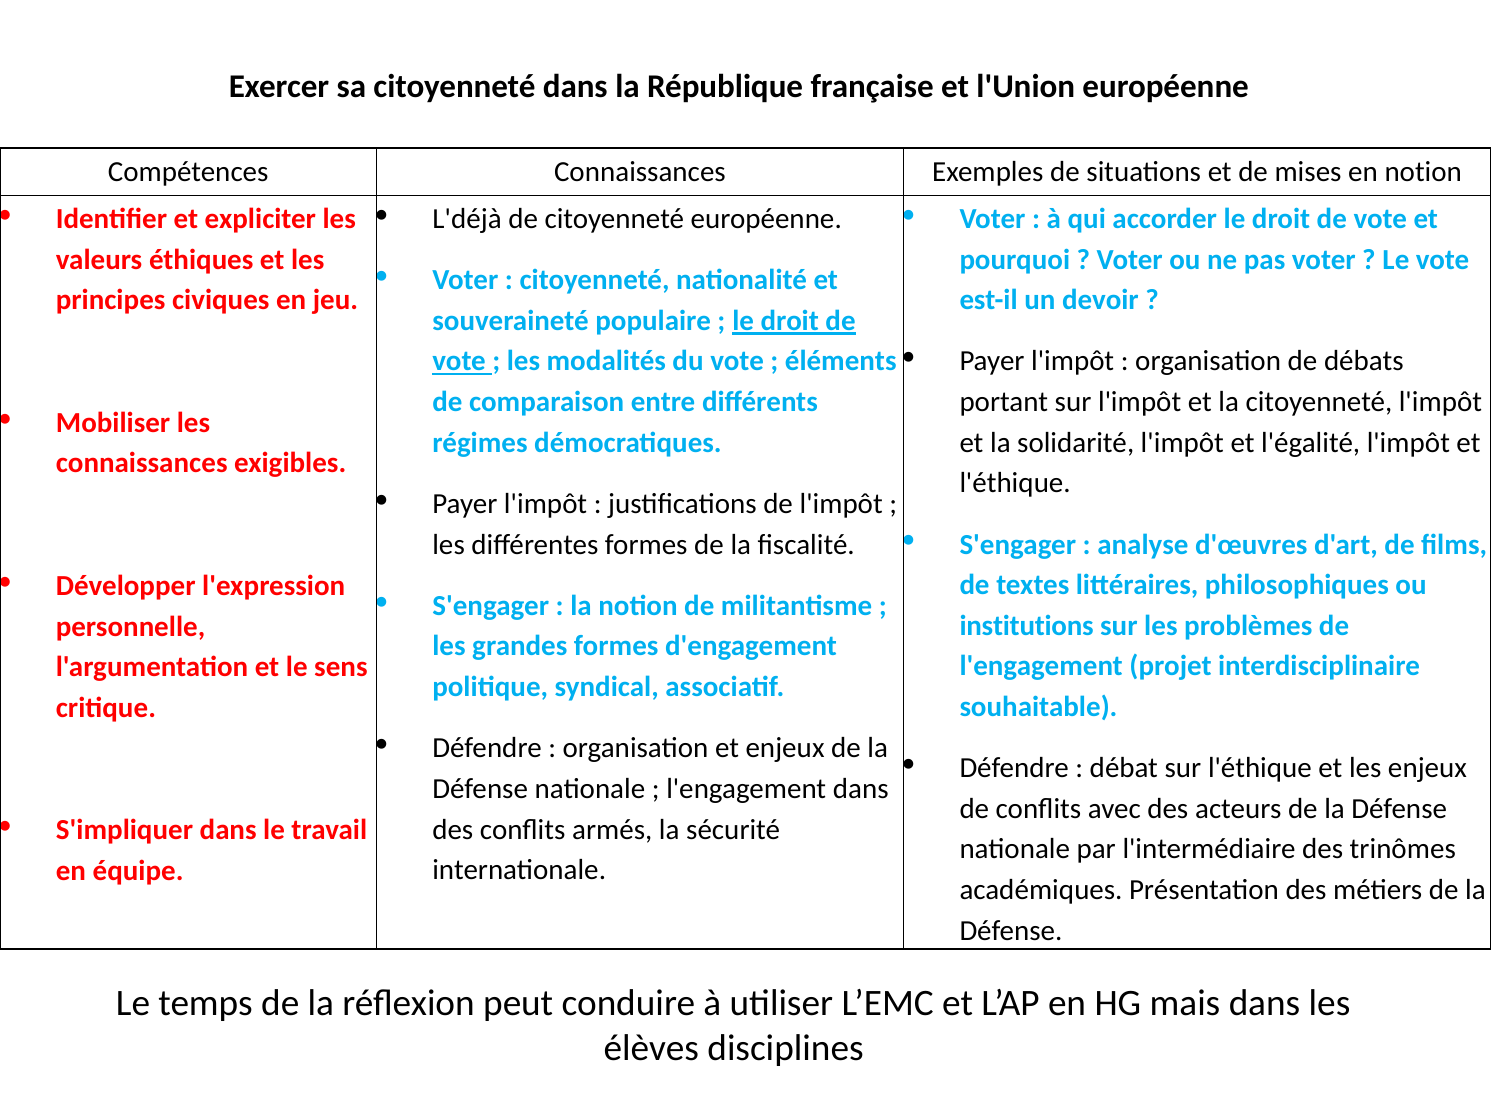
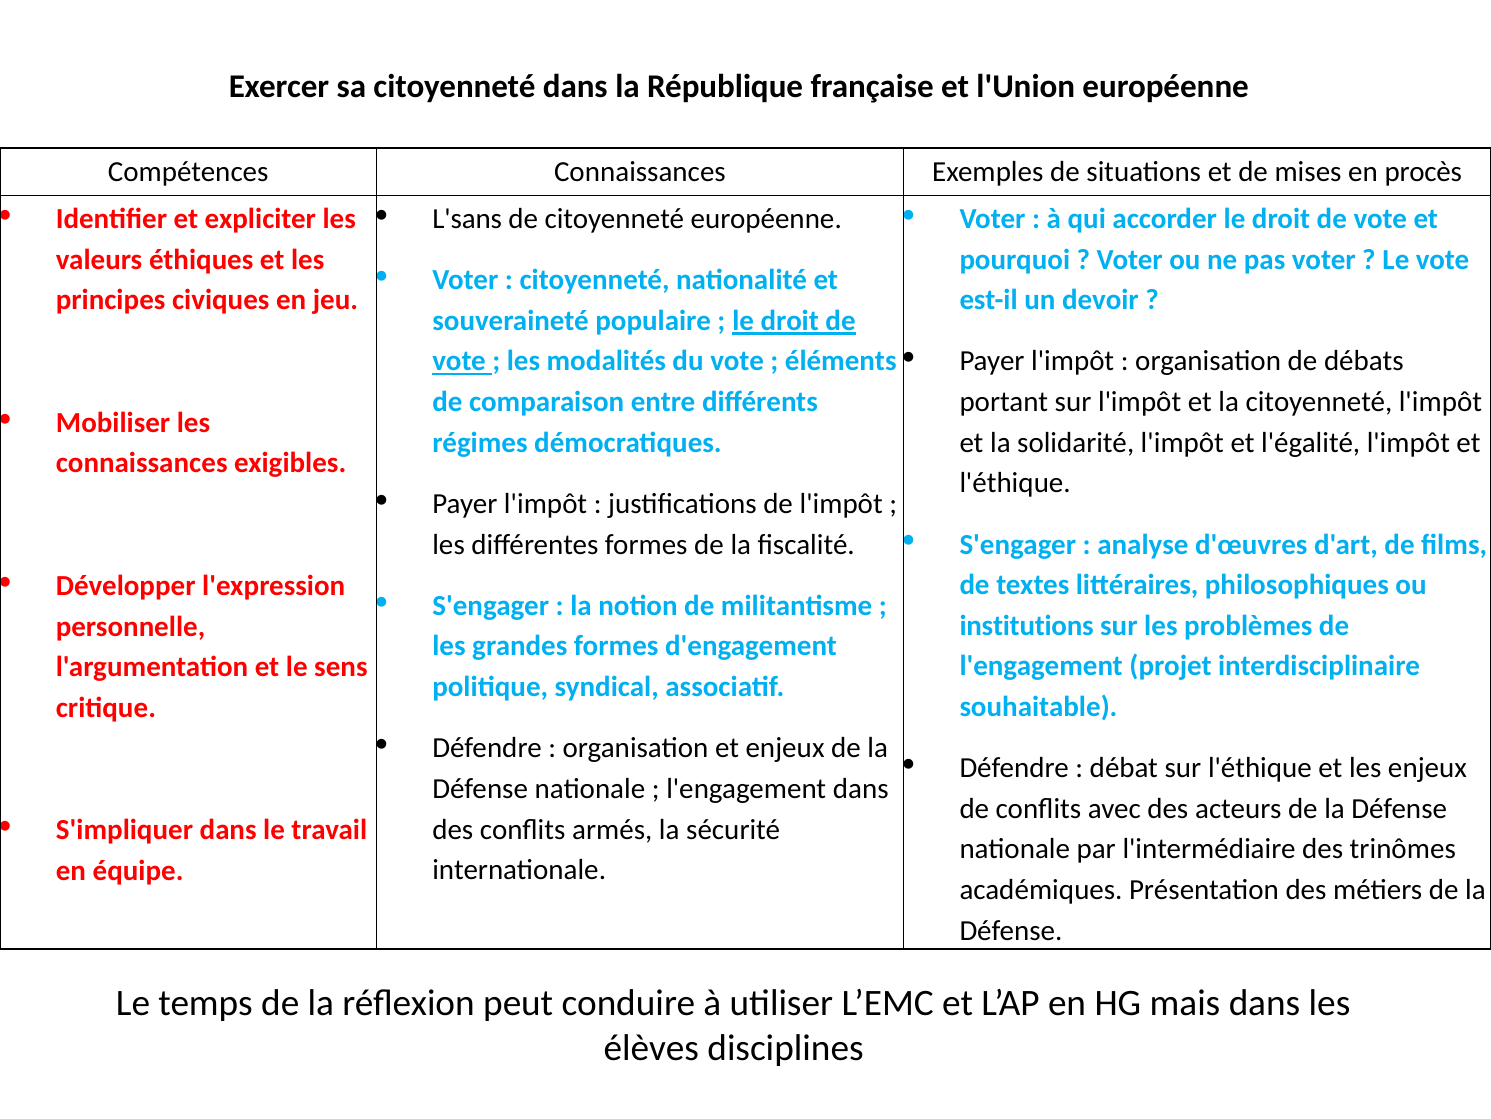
en notion: notion -> procès
L'déjà: L'déjà -> L'sans
